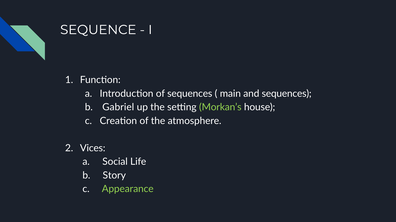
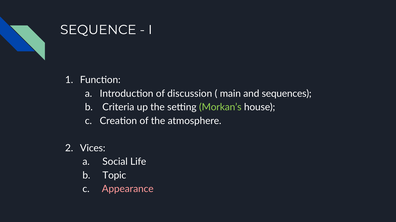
of sequences: sequences -> discussion
Gabriel: Gabriel -> Criteria
Story: Story -> Topic
Appearance colour: light green -> pink
